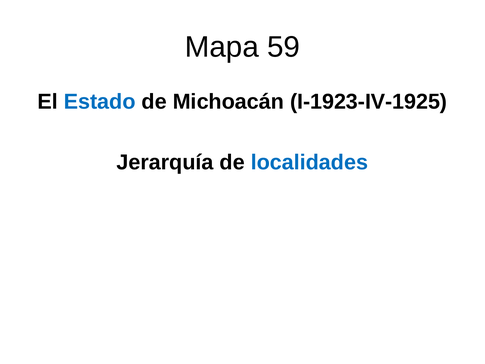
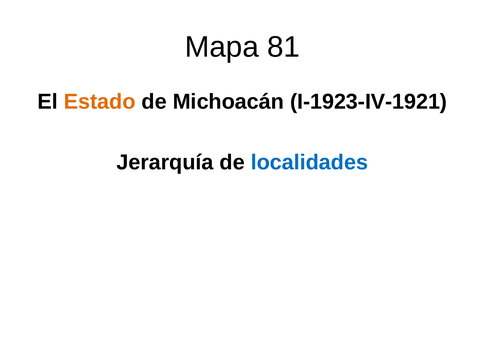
59: 59 -> 81
Estado colour: blue -> orange
I-1923-IV-1925: I-1923-IV-1925 -> I-1923-IV-1921
